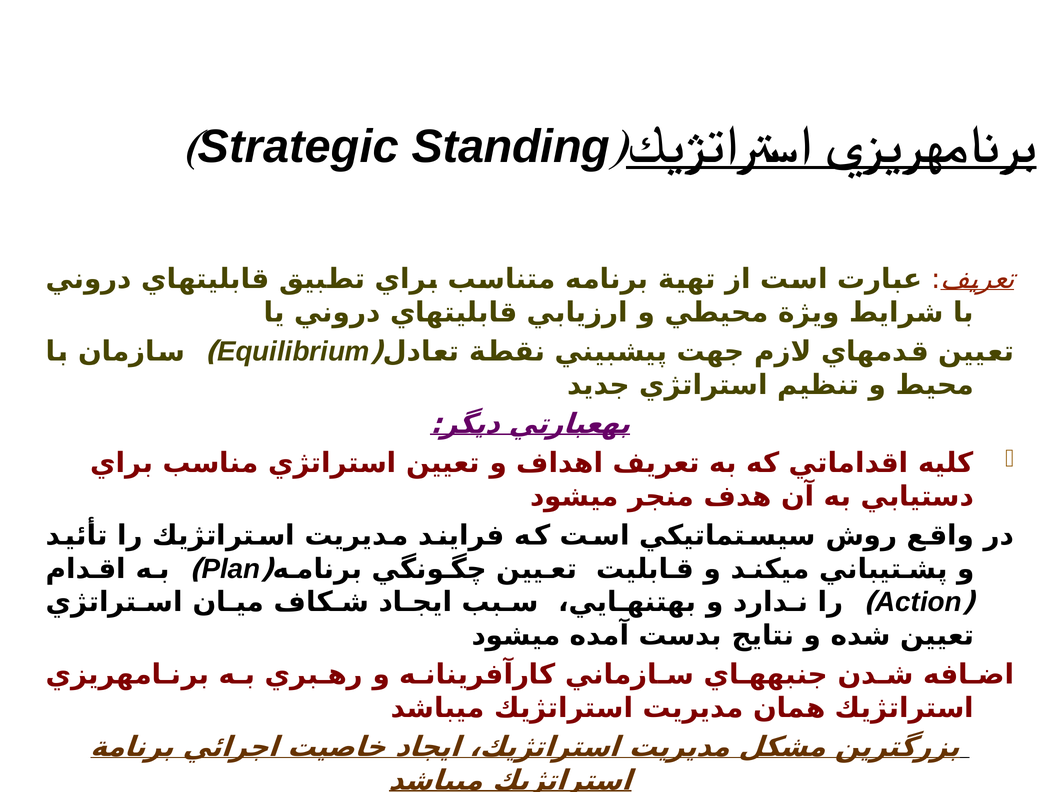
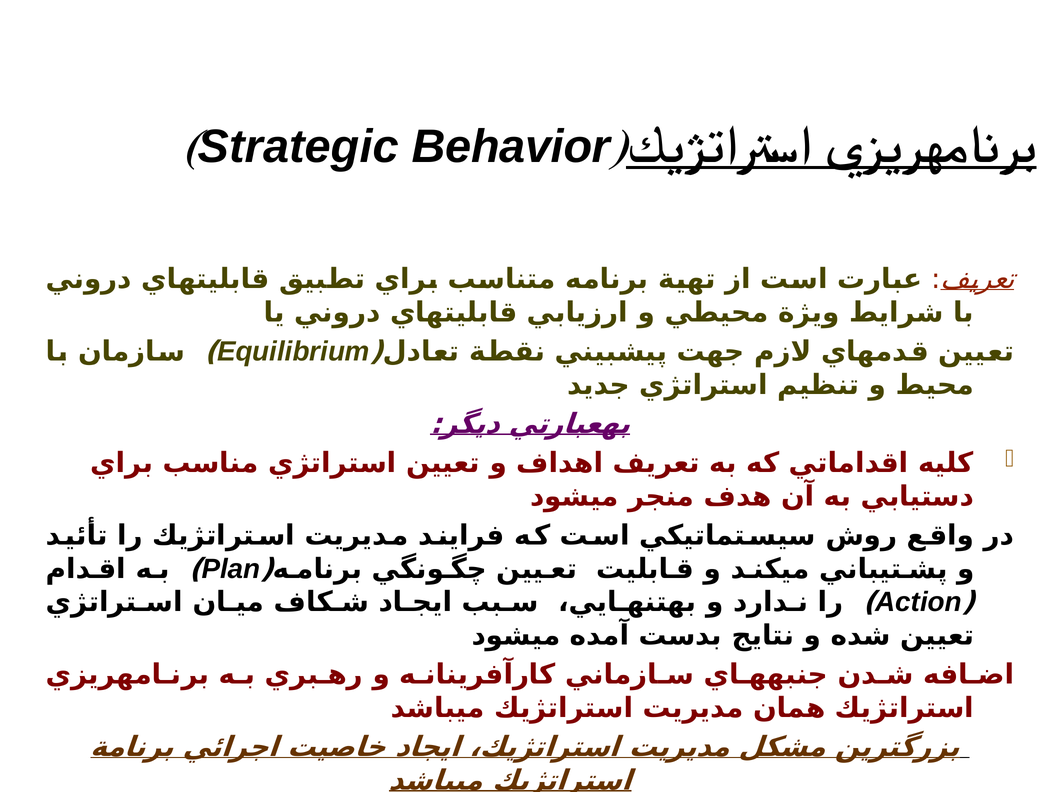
Standing: Standing -> Behavior
